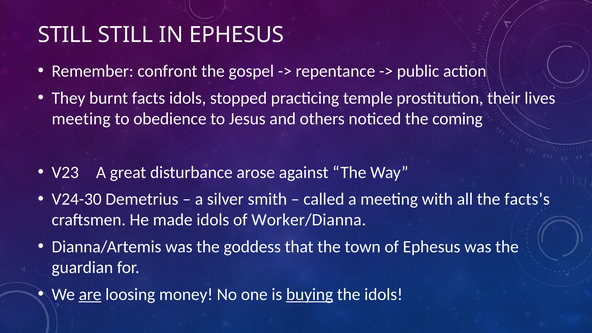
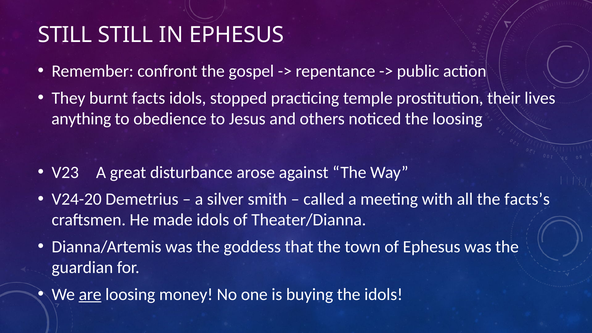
meeting at (81, 119): meeting -> anything
the coming: coming -> loosing
V24-30: V24-30 -> V24-20
Worker/Dianna: Worker/Dianna -> Theater/Dianna
buying underline: present -> none
